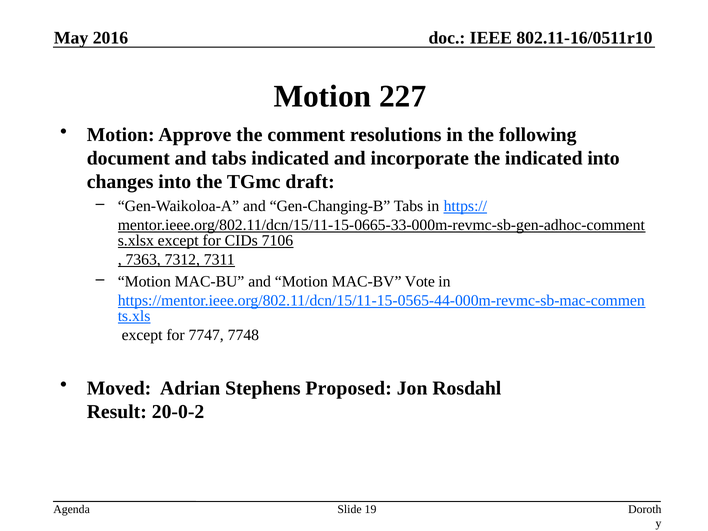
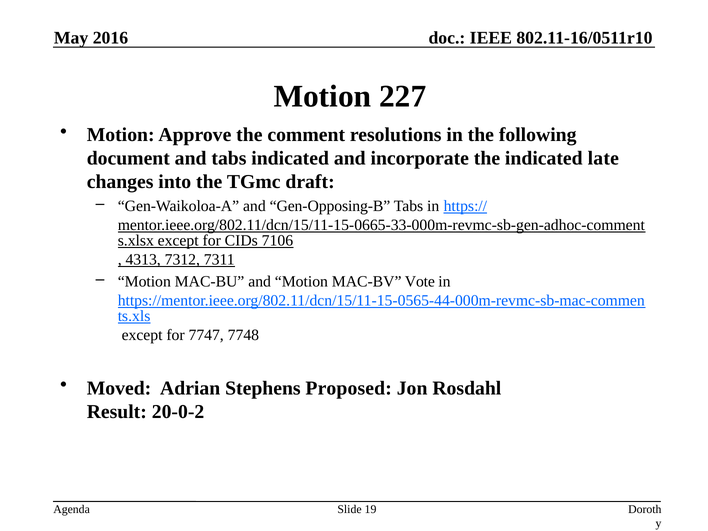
indicated into: into -> late
Gen-Changing-B: Gen-Changing-B -> Gen-Opposing-B
7363: 7363 -> 4313
